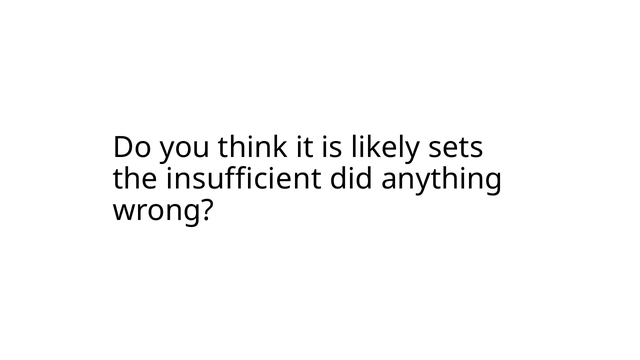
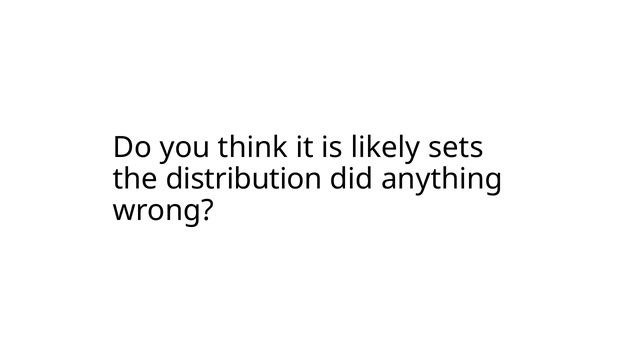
insufficient: insufficient -> distribution
